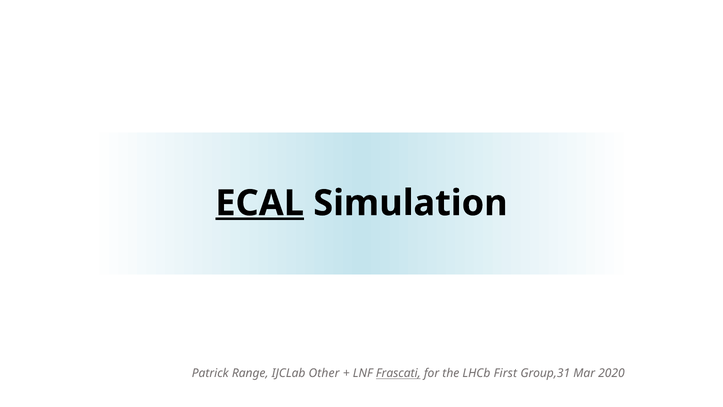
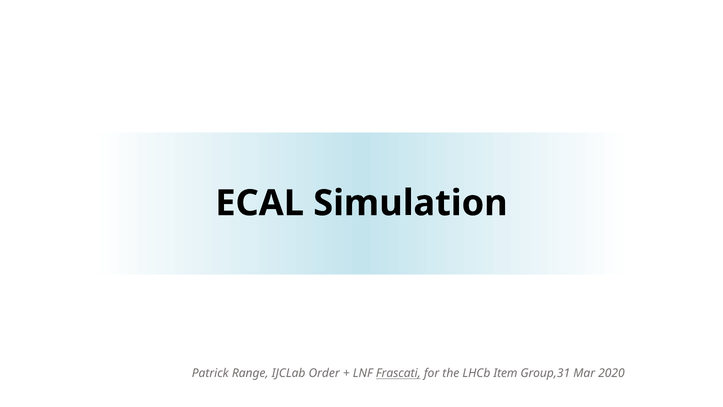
ECAL underline: present -> none
Other: Other -> Order
First: First -> Item
